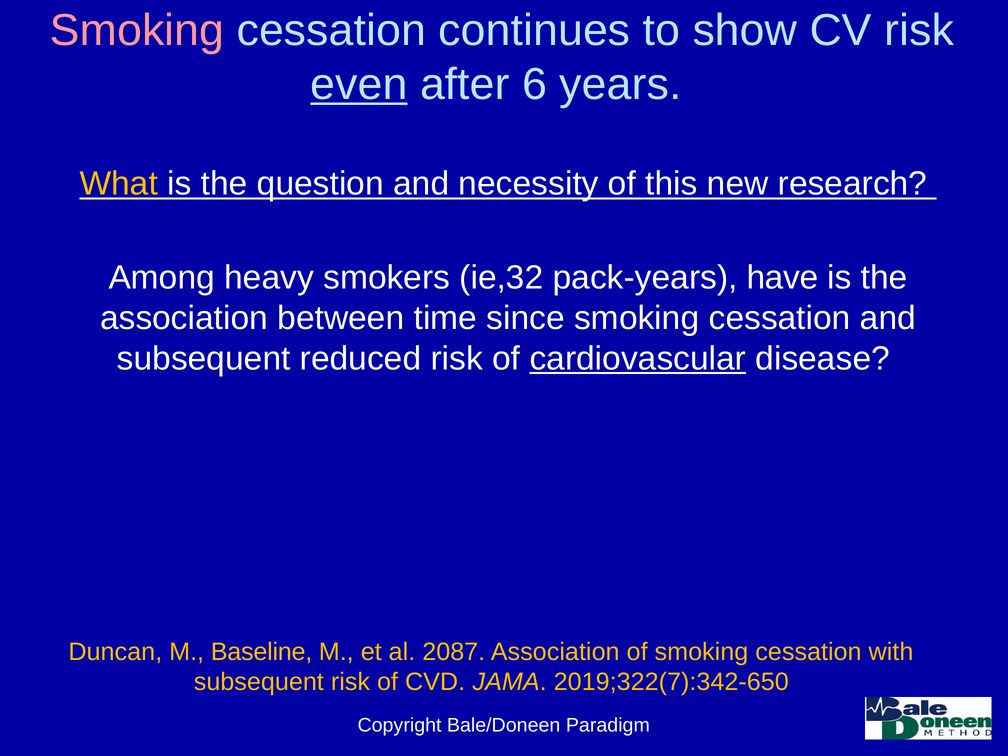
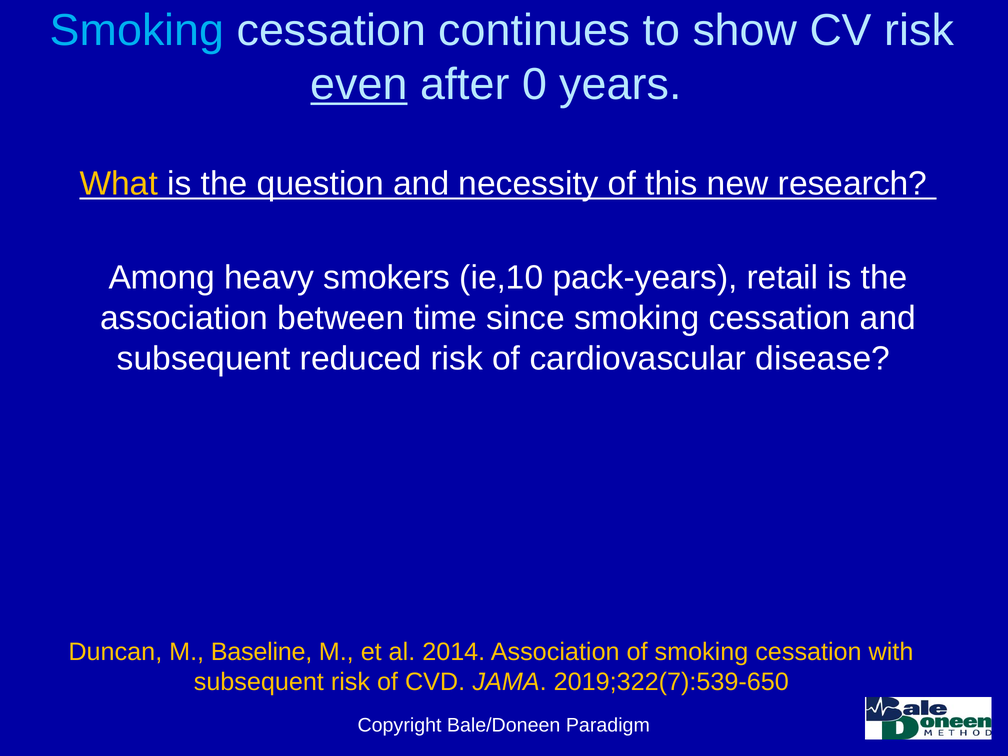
Smoking at (137, 31) colour: pink -> light blue
6: 6 -> 0
ie,32: ie,32 -> ie,10
have: have -> retail
cardiovascular underline: present -> none
2087: 2087 -> 2014
2019;322(7):342-650: 2019;322(7):342-650 -> 2019;322(7):539-650
